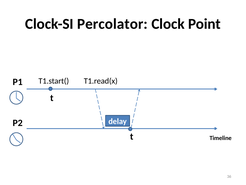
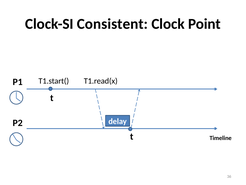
Percolator: Percolator -> Consistent
